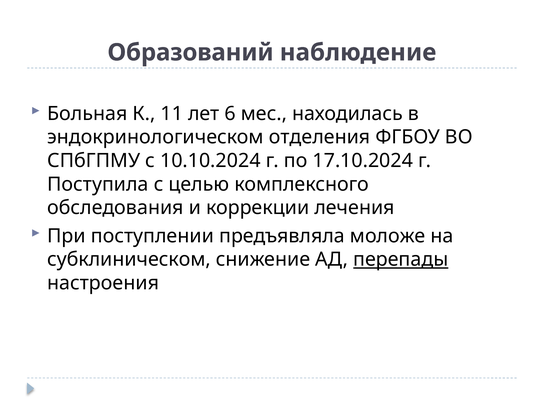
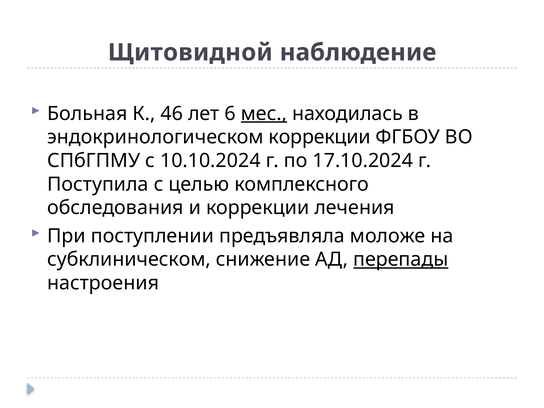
Образований: Образований -> Щитовидной
11: 11 -> 46
мес underline: none -> present
эндокринологическом отделения: отделения -> коррекции
